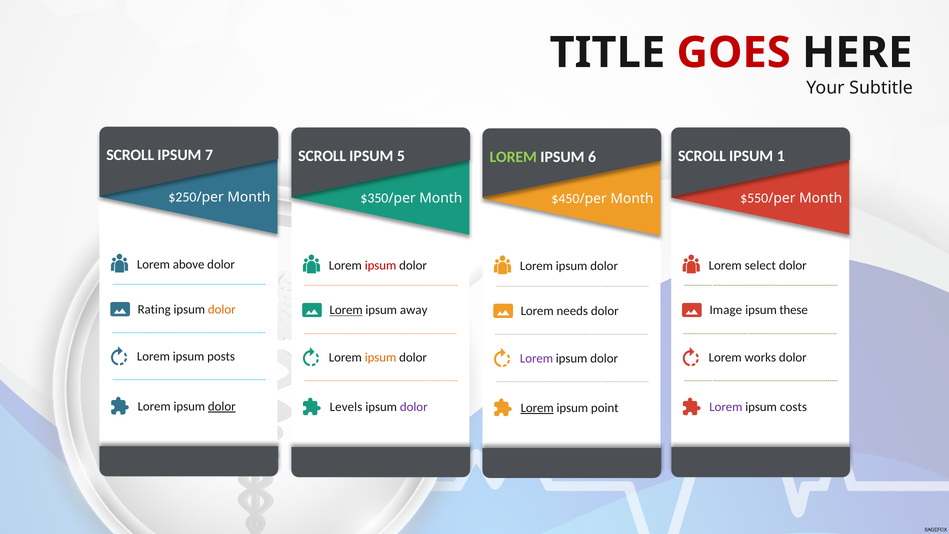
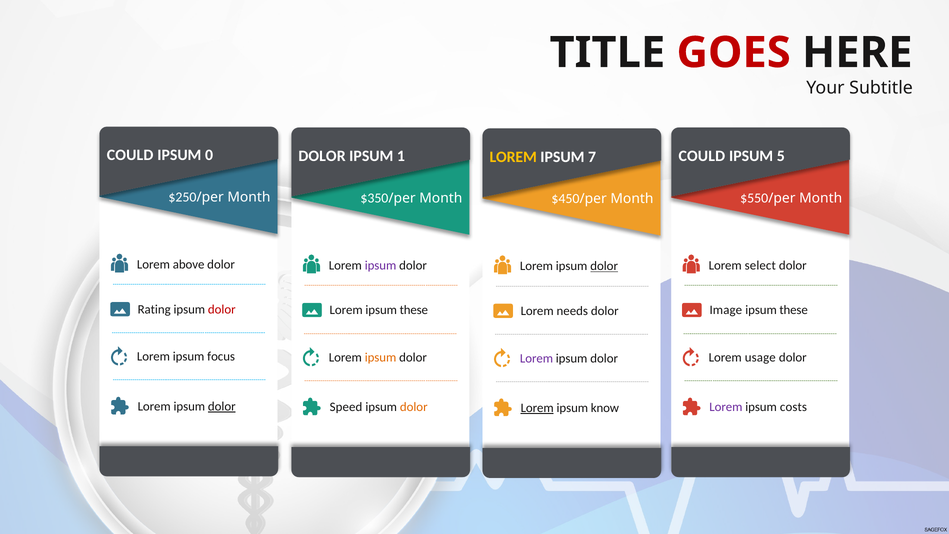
SCROLL at (130, 155): SCROLL -> COULD
7: 7 -> 0
SCROLL at (322, 156): SCROLL -> DOLOR
5: 5 -> 1
SCROLL at (702, 156): SCROLL -> COULD
1: 1 -> 5
LOREM at (513, 157) colour: light green -> yellow
6: 6 -> 7
ipsum at (381, 265) colour: red -> purple
dolor at (604, 266) underline: none -> present
dolor at (222, 309) colour: orange -> red
Lorem at (346, 310) underline: present -> none
away at (414, 310): away -> these
posts: posts -> focus
works: works -> usage
Levels: Levels -> Speed
dolor at (414, 407) colour: purple -> orange
point: point -> know
